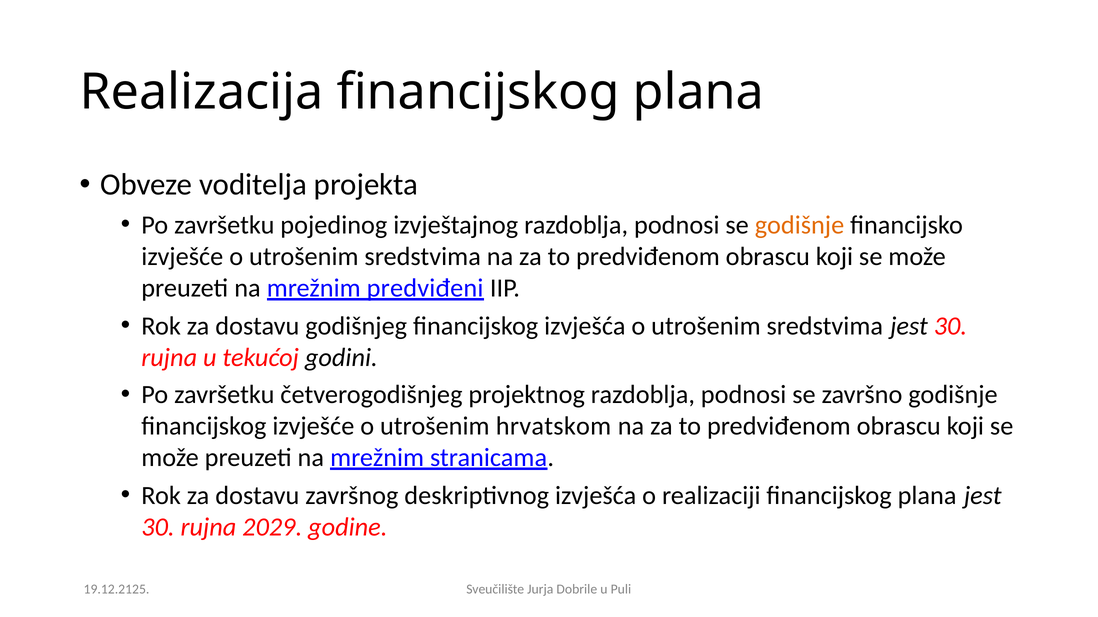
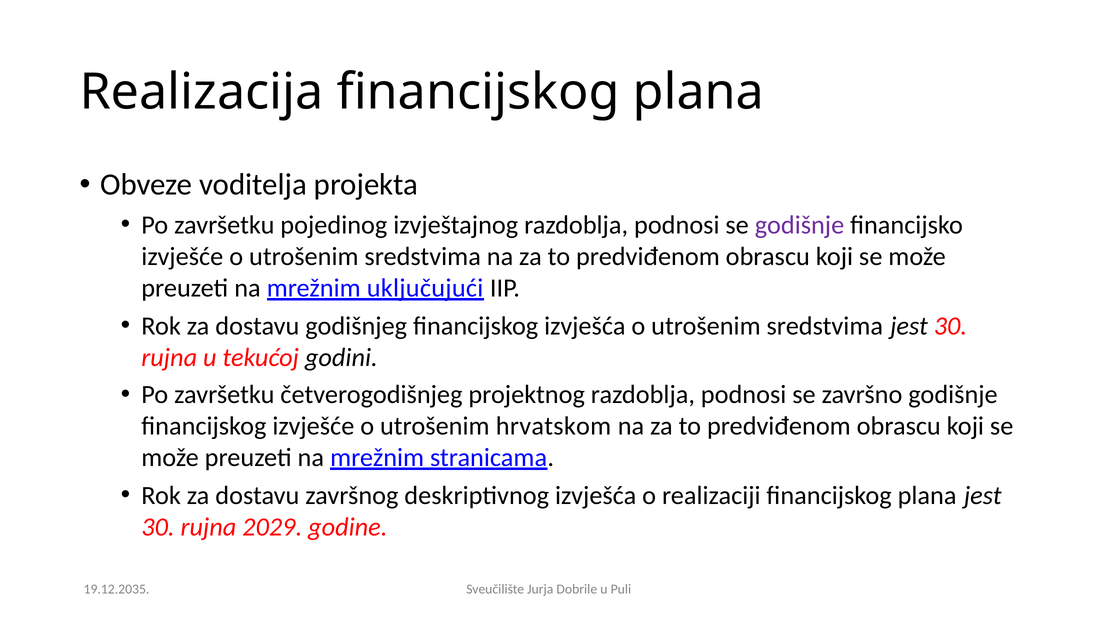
godišnje at (799, 225) colour: orange -> purple
predviđeni: predviđeni -> uključujući
19.12.2125: 19.12.2125 -> 19.12.2035
